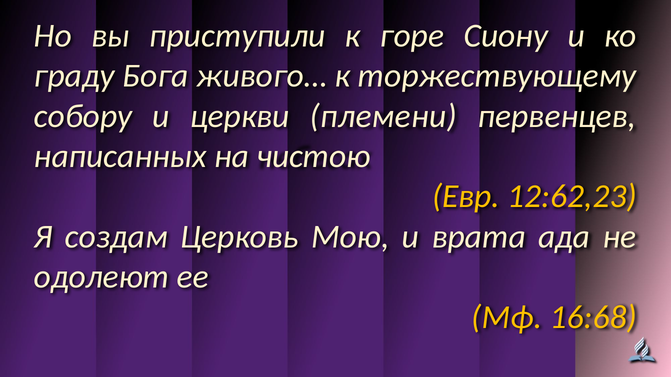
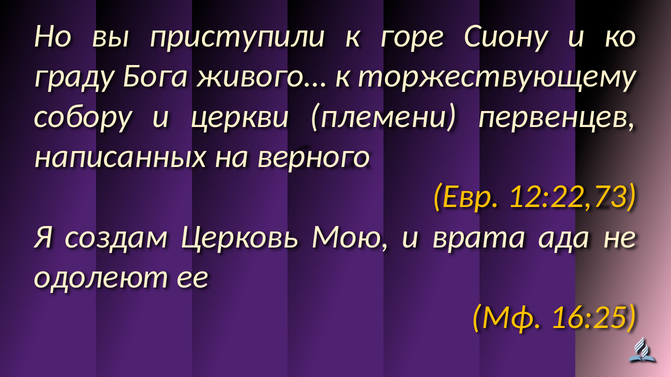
чистою: чистою -> верного
12:62,23: 12:62,23 -> 12:22,73
16:68: 16:68 -> 16:25
